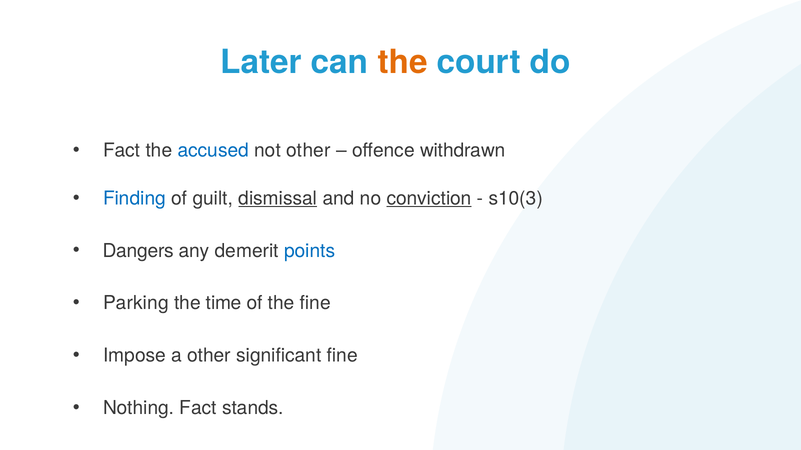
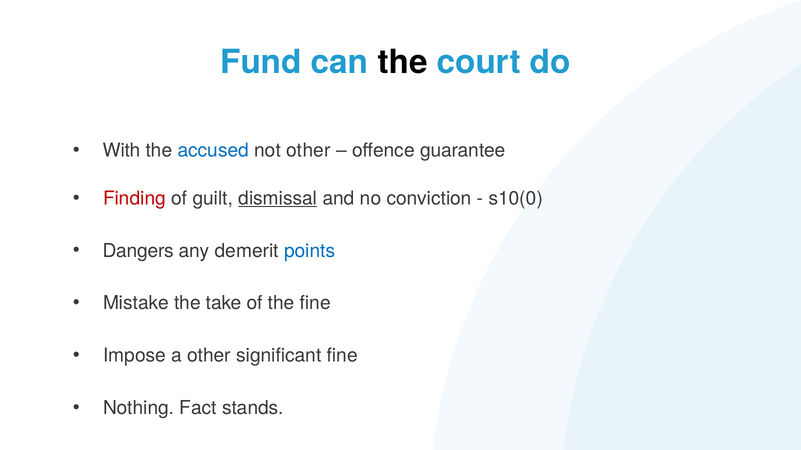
Later: Later -> Fund
the at (403, 62) colour: orange -> black
Fact at (122, 151): Fact -> With
withdrawn: withdrawn -> guarantee
Finding colour: blue -> red
conviction underline: present -> none
s10(3: s10(3 -> s10(0
Parking: Parking -> Mistake
time: time -> take
